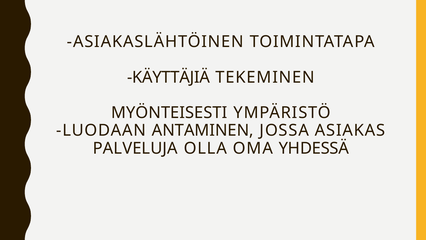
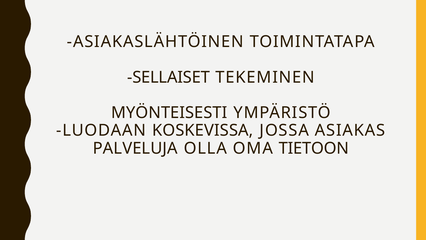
KÄYTTÄJIÄ: KÄYTTÄJIÄ -> SELLAISET
ANTAMINEN: ANTAMINEN -> KOSKEVISSA
YHDESSÄ: YHDESSÄ -> TIETOON
